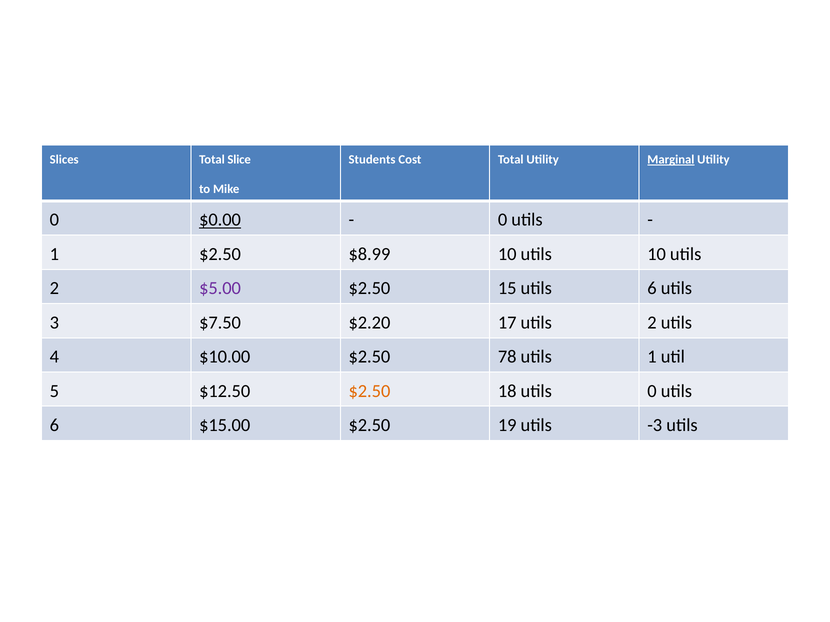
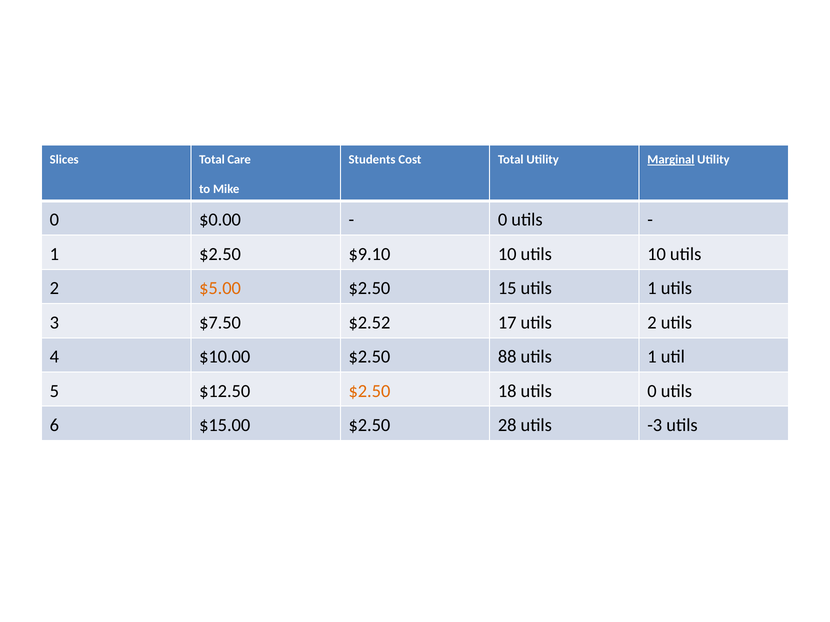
Slice: Slice -> Care
$0.00 underline: present -> none
$8.99: $8.99 -> $9.10
$5.00 colour: purple -> orange
15 utils 6: 6 -> 1
$2.20: $2.20 -> $2.52
78: 78 -> 88
19: 19 -> 28
